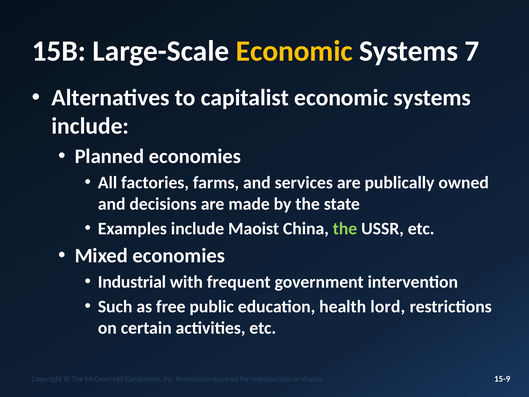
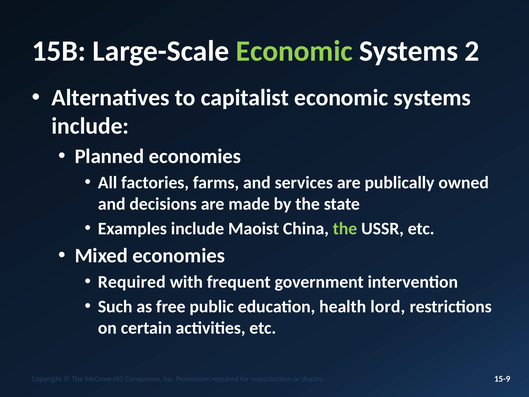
Economic at (294, 51) colour: yellow -> light green
7: 7 -> 2
Industrial at (132, 282): Industrial -> Required
